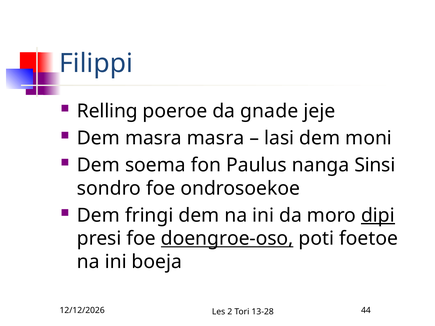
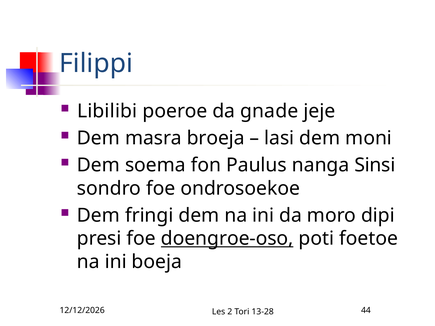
Relling: Relling -> Libilibi
masra masra: masra -> broeja
dipi underline: present -> none
